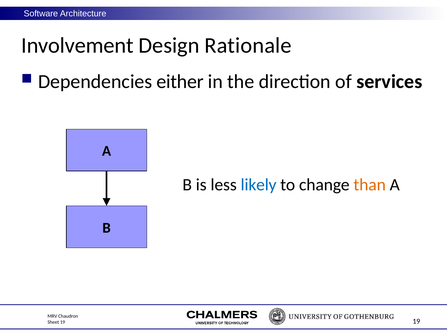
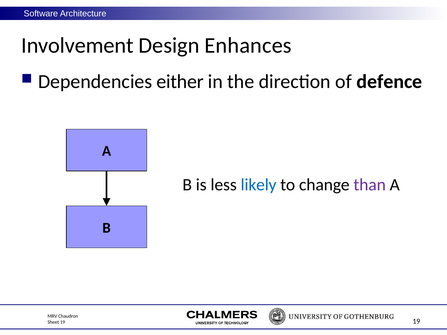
Rationale: Rationale -> Enhances
services: services -> defence
than colour: orange -> purple
